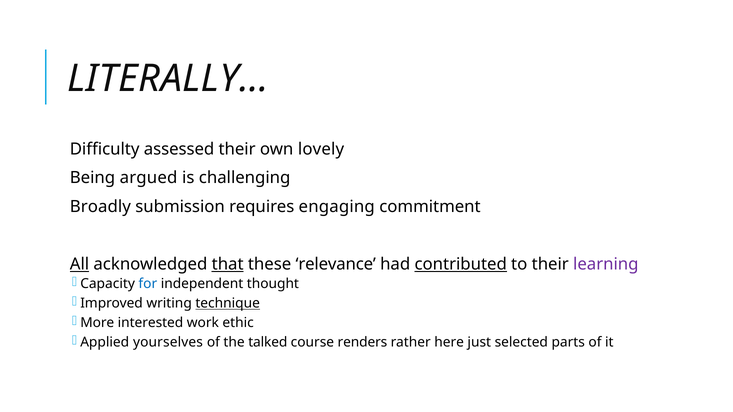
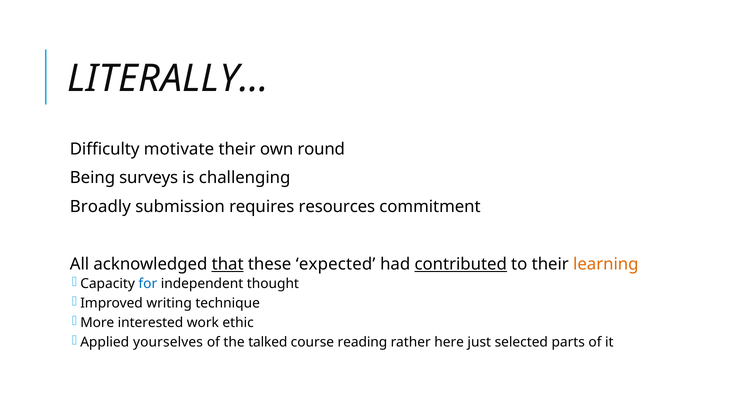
assessed: assessed -> motivate
lovely: lovely -> round
argued: argued -> surveys
engaging: engaging -> resources
All underline: present -> none
relevance: relevance -> expected
learning colour: purple -> orange
technique underline: present -> none
renders: renders -> reading
